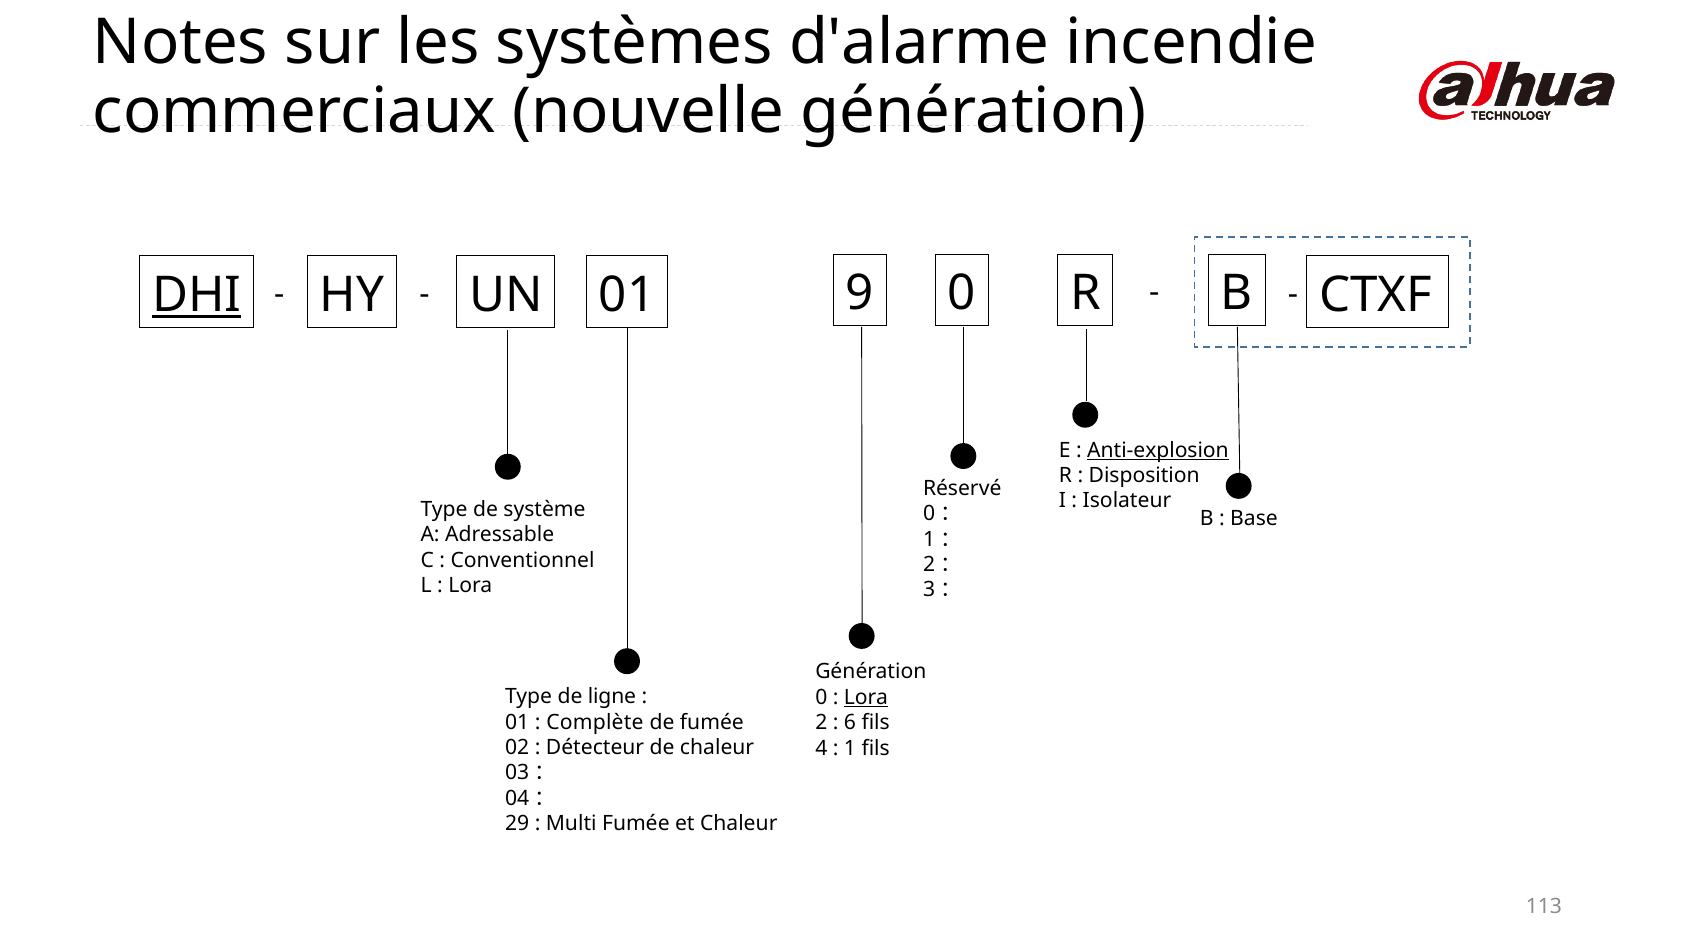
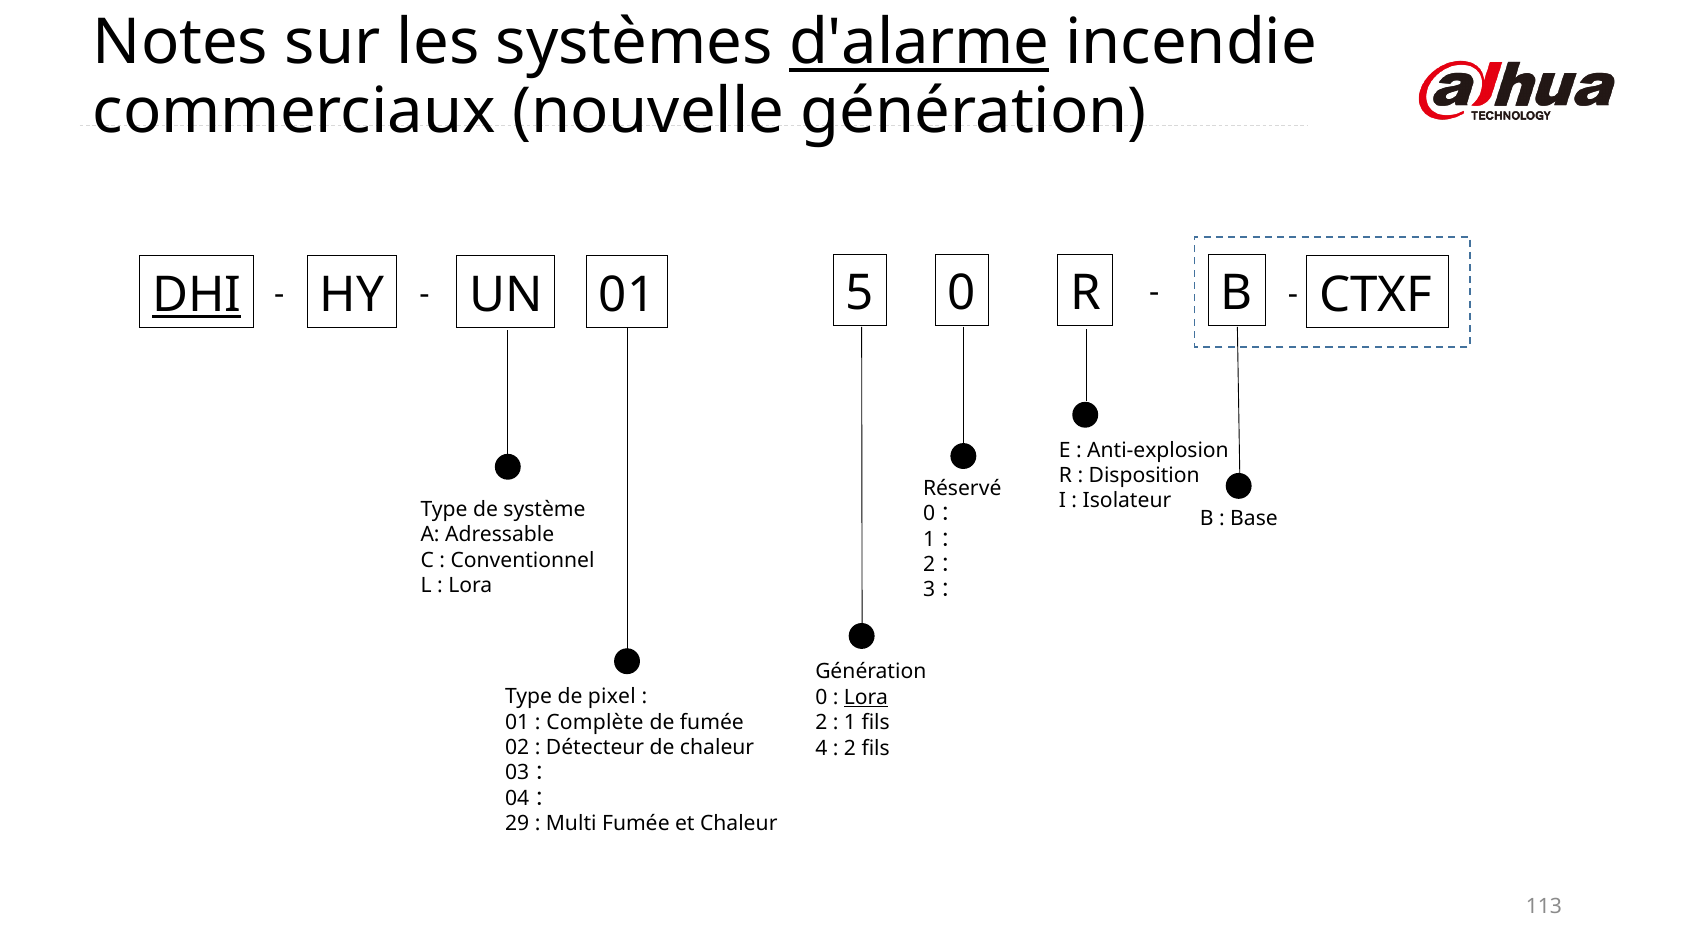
d'alarme underline: none -> present
9: 9 -> 5
Anti-explosion underline: present -> none
ligne: ligne -> pixel
6: 6 -> 1
1 at (850, 748): 1 -> 2
